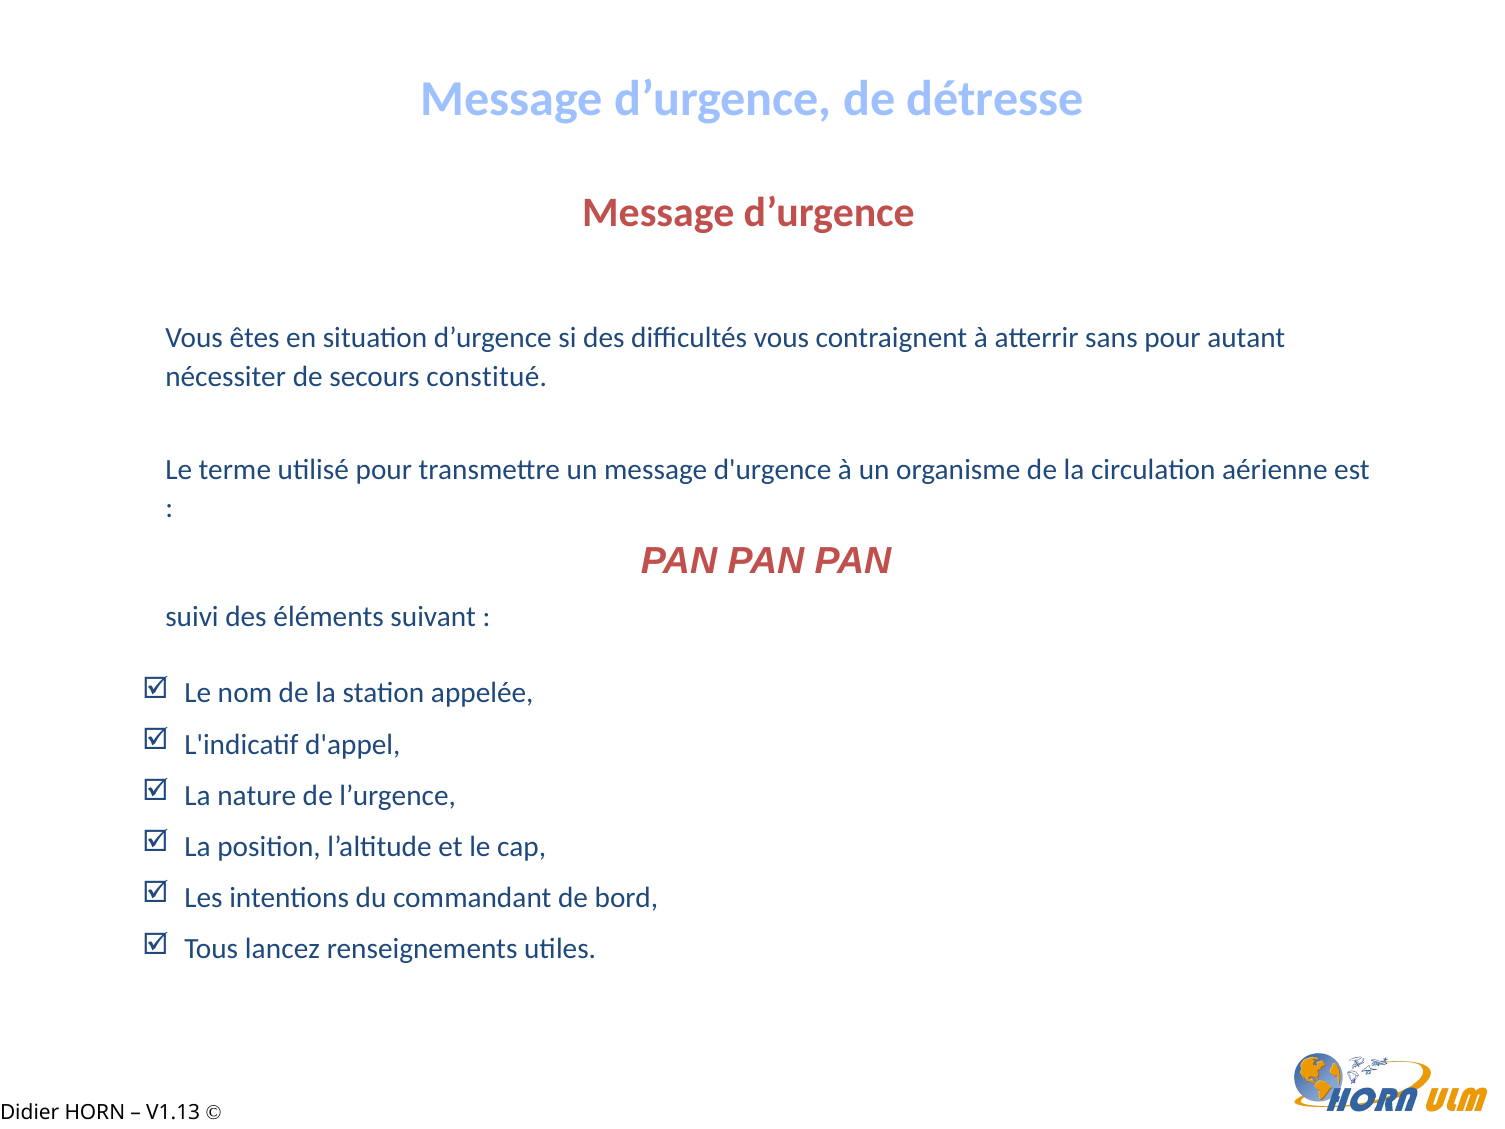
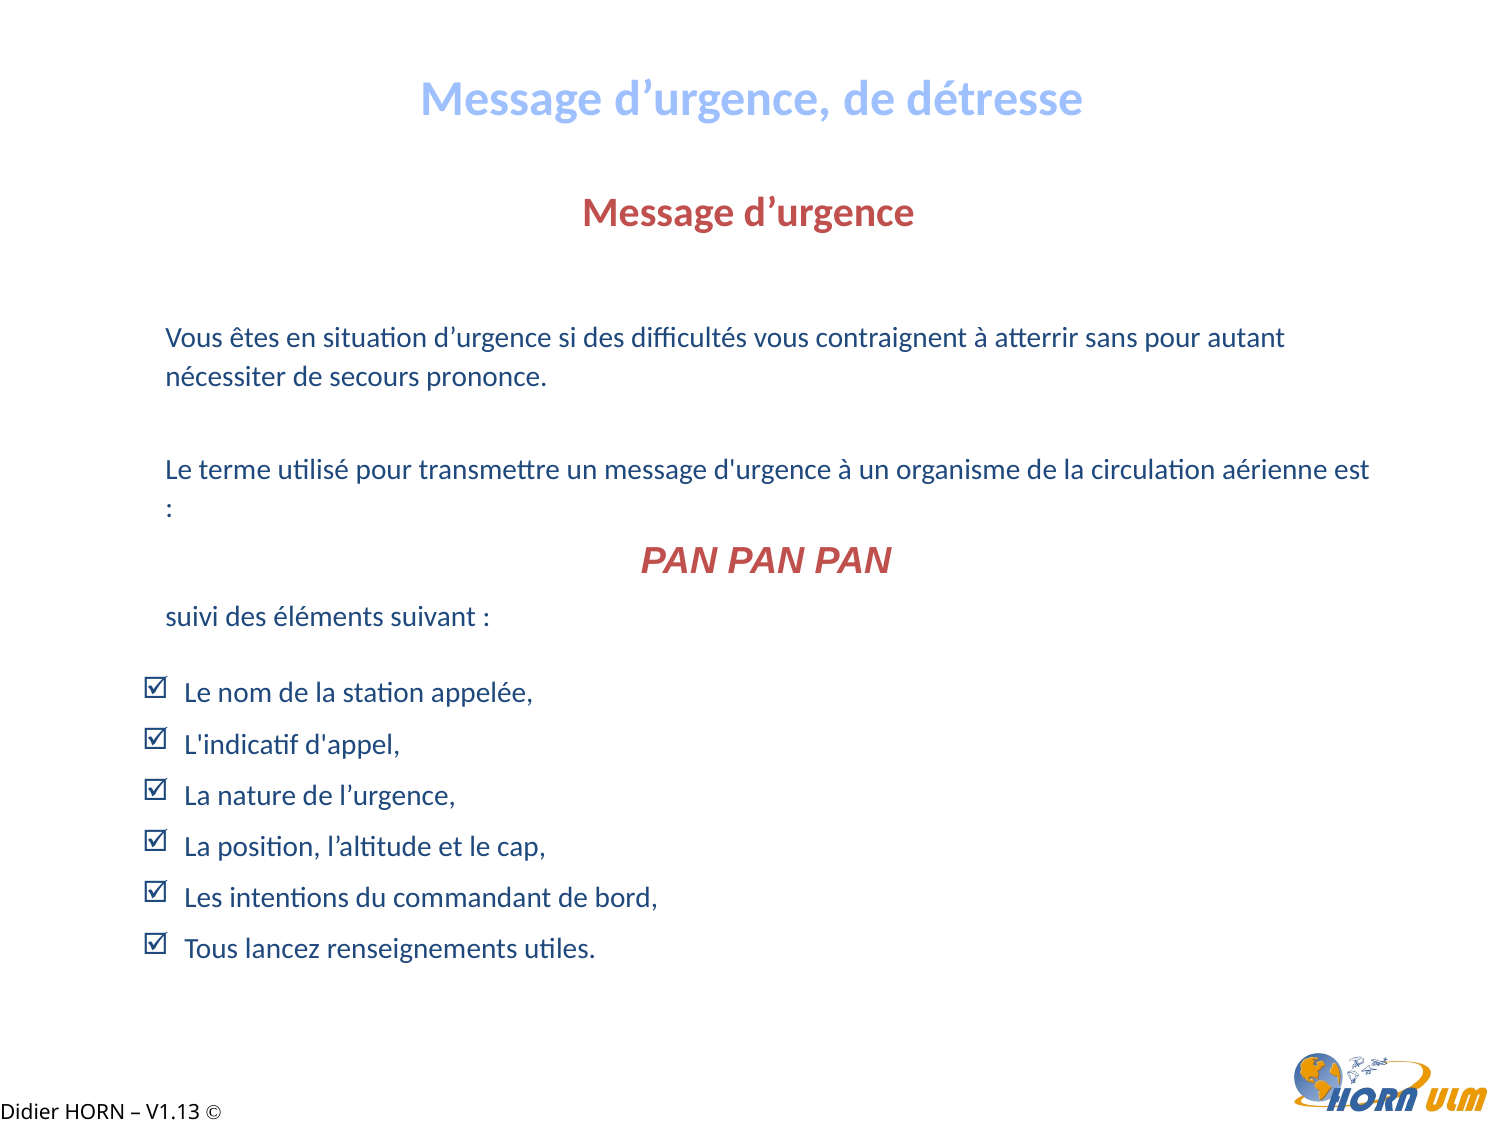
constitué: constitué -> prononce
